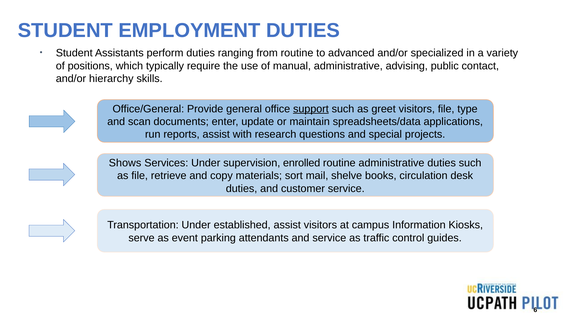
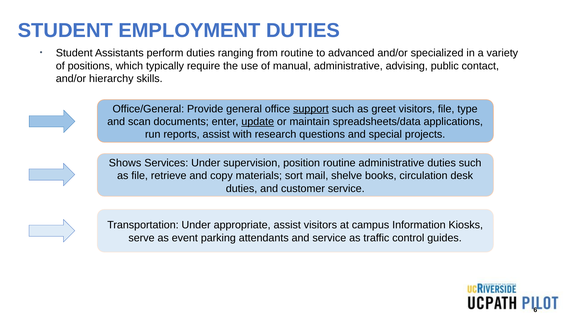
update underline: none -> present
enrolled: enrolled -> position
established: established -> appropriate
